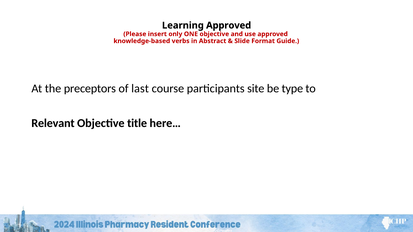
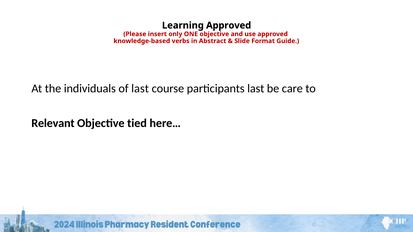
preceptors: preceptors -> individuals
participants site: site -> last
type: type -> care
title: title -> tied
